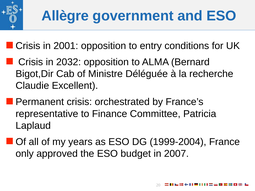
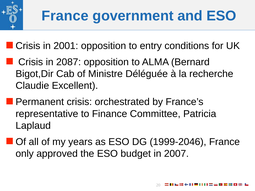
Allègre at (65, 16): Allègre -> France
2032: 2032 -> 2087
1999-2004: 1999-2004 -> 1999-2046
